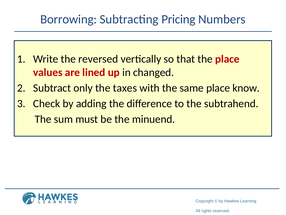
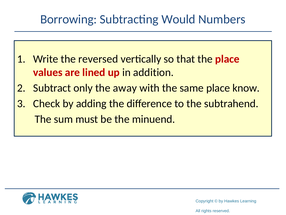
Pricing: Pricing -> Would
changed: changed -> addition
taxes: taxes -> away
